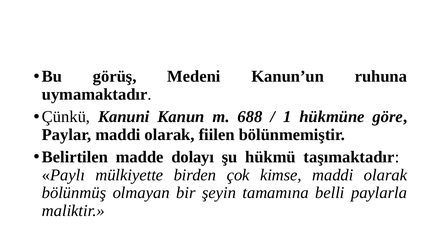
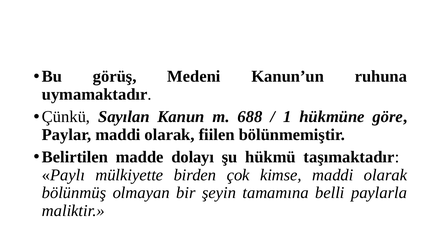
Kanuni: Kanuni -> Sayılan
